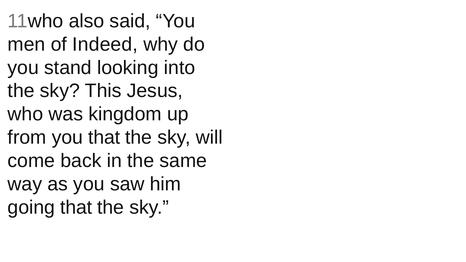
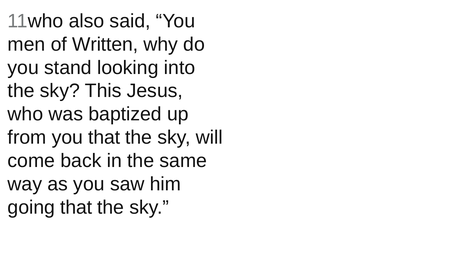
Indeed: Indeed -> Written
kingdom: kingdom -> baptized
